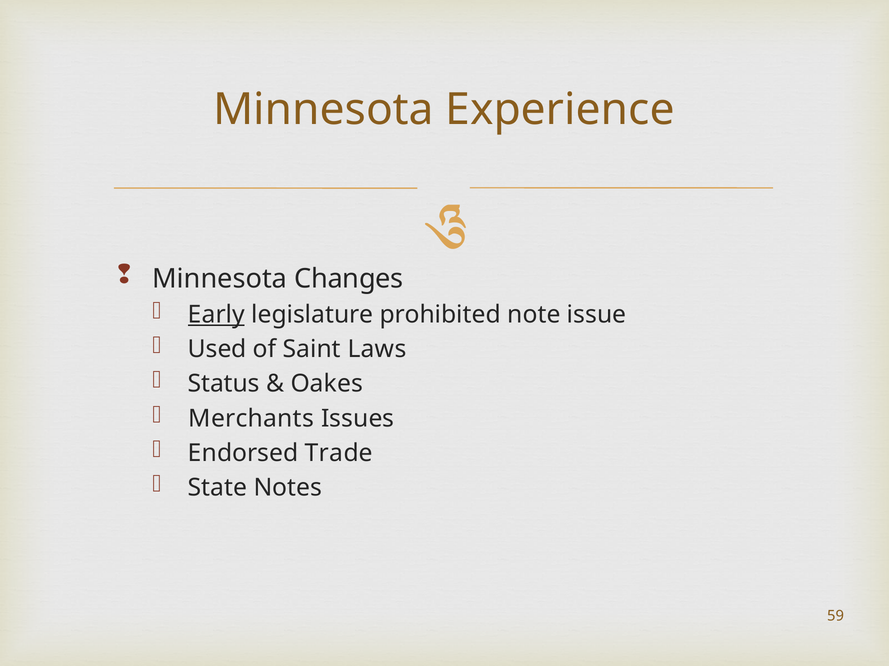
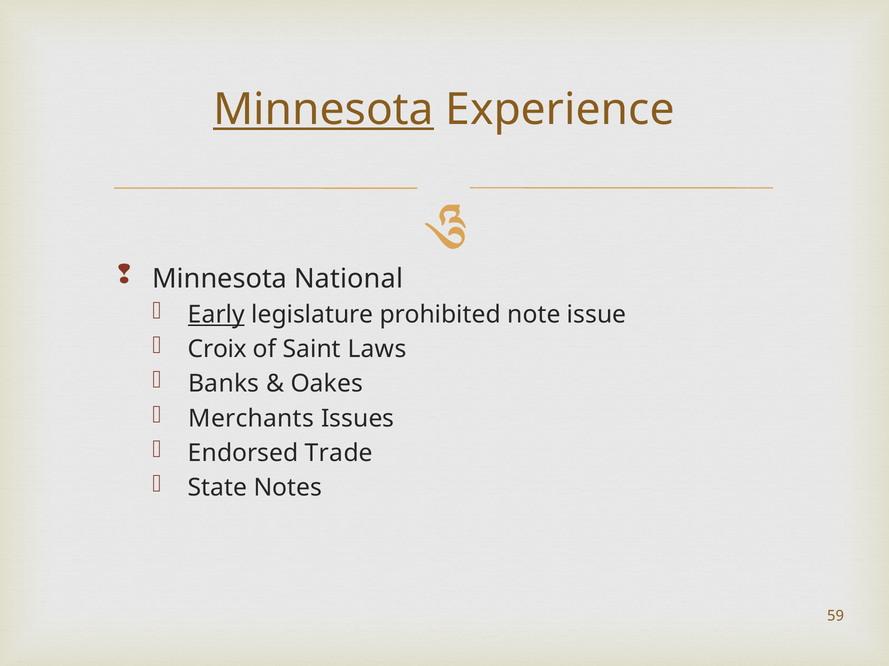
Minnesota at (323, 110) underline: none -> present
Changes: Changes -> National
Used: Used -> Croix
Status: Status -> Banks
